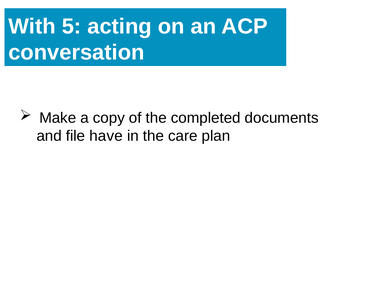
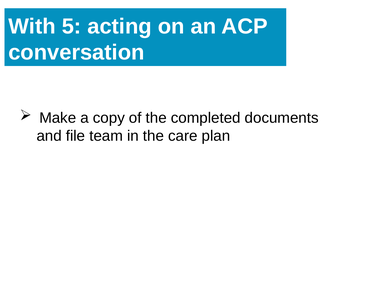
have: have -> team
